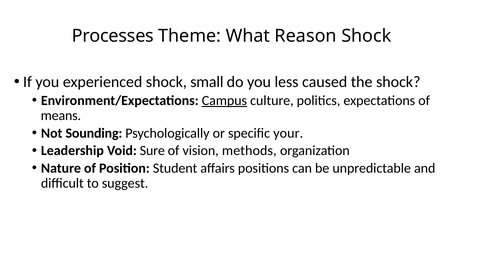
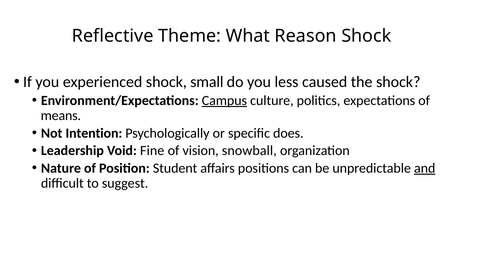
Processes: Processes -> Reflective
Sounding: Sounding -> Intention
your: your -> does
Sure: Sure -> Fine
methods: methods -> snowball
and underline: none -> present
